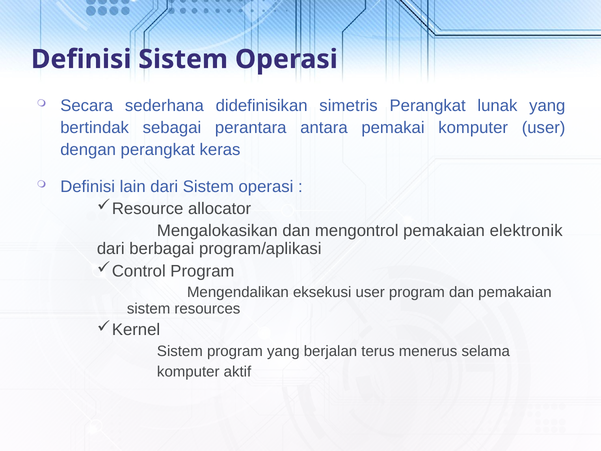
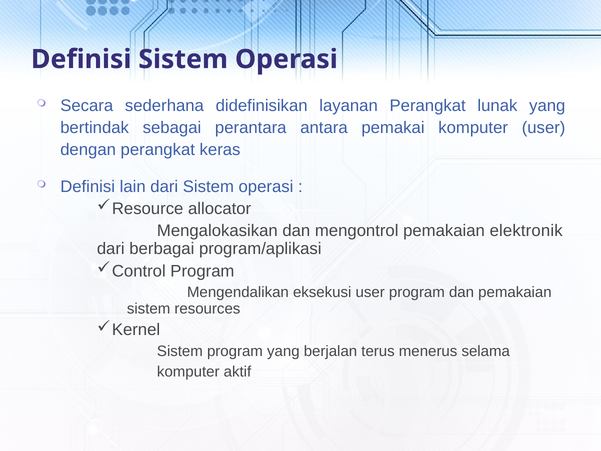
simetris: simetris -> layanan
